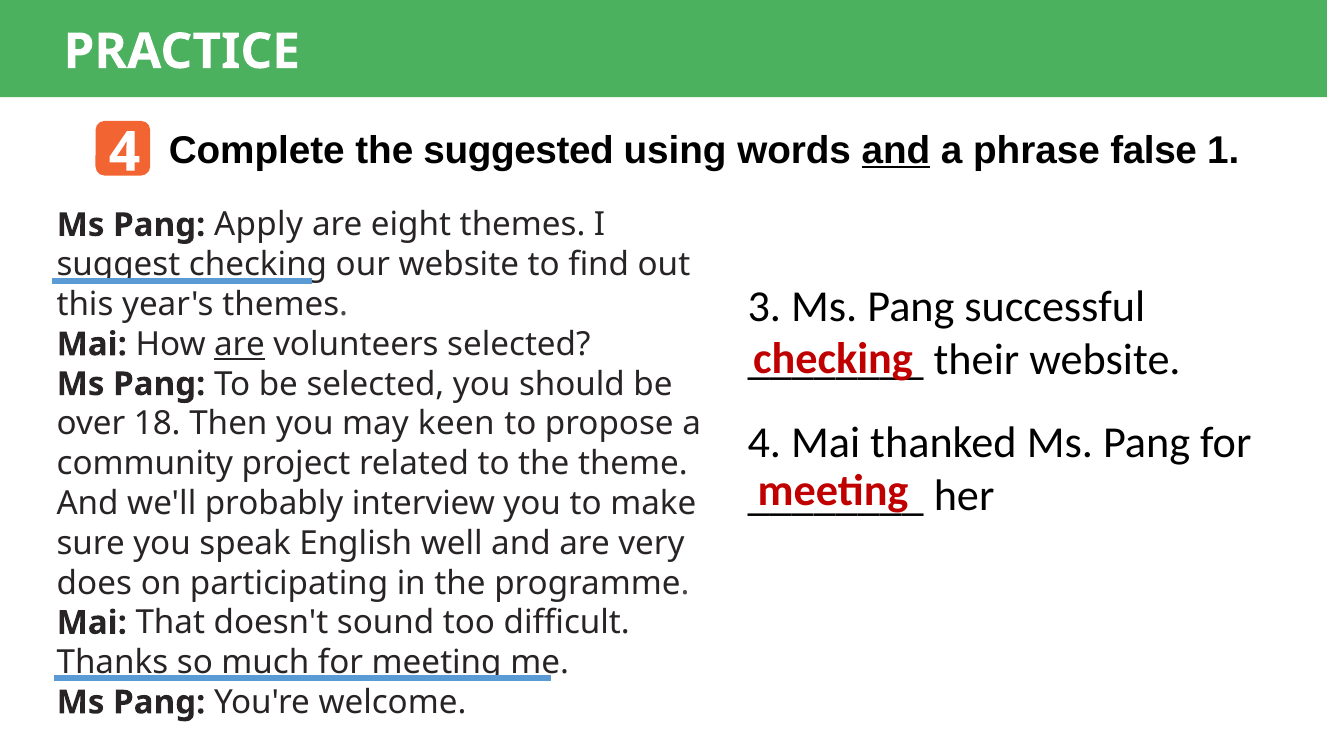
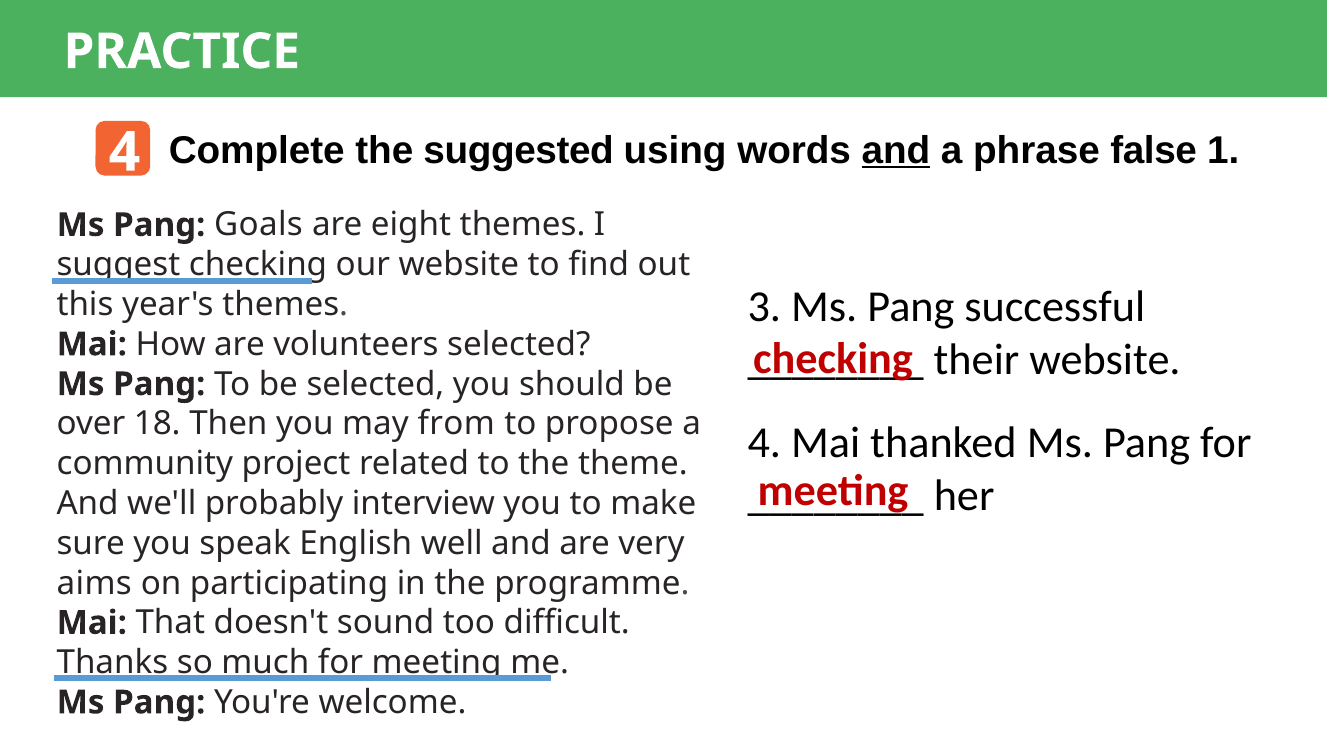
Apply: Apply -> Goals
are at (240, 345) underline: present -> none
keen: keen -> from
does: does -> aims
